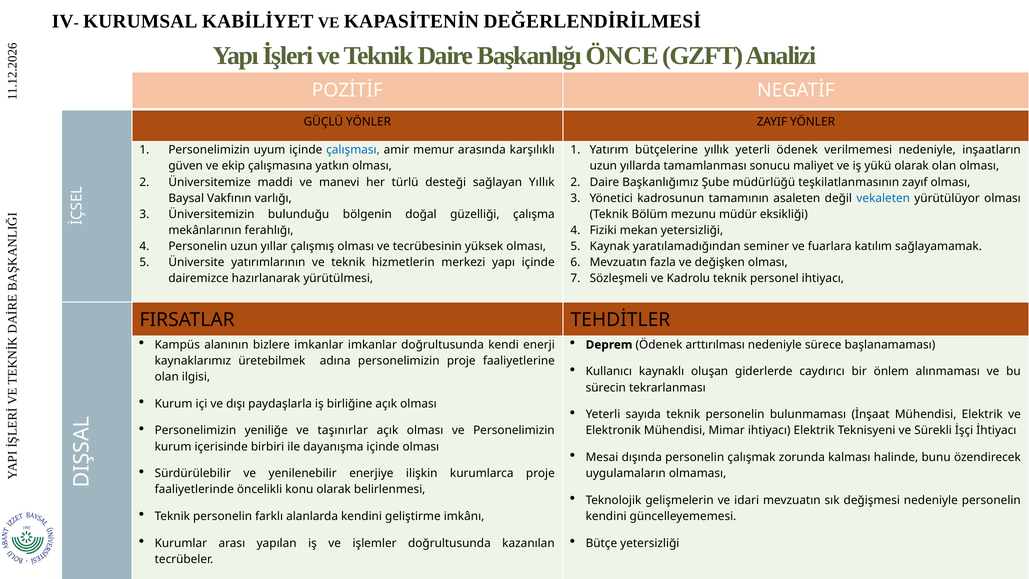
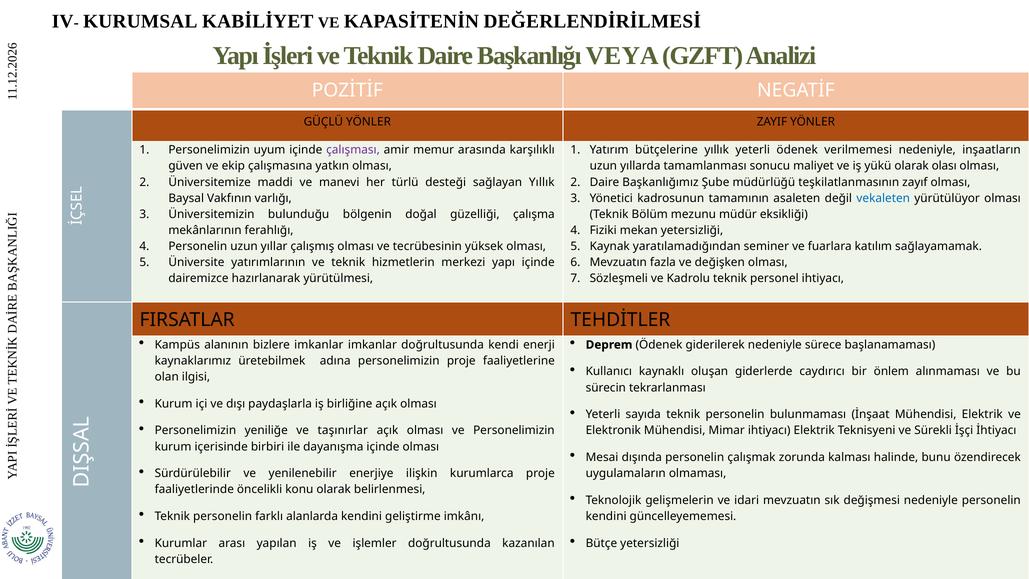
ÖNCE: ÖNCE -> VEYA
çalışması colour: blue -> purple
olarak olan: olan -> olası
arttırılması: arttırılması -> giderilerek
